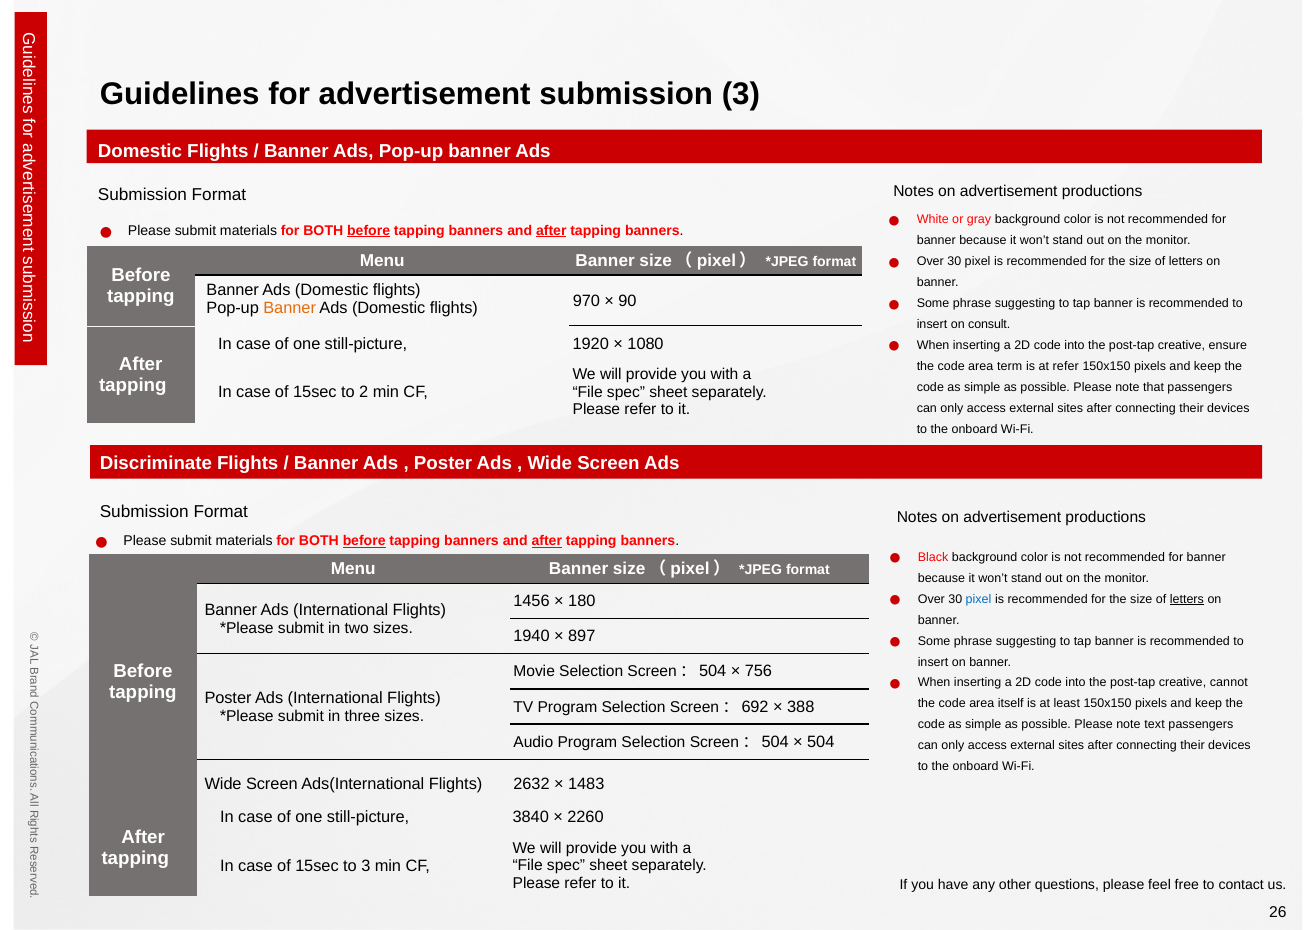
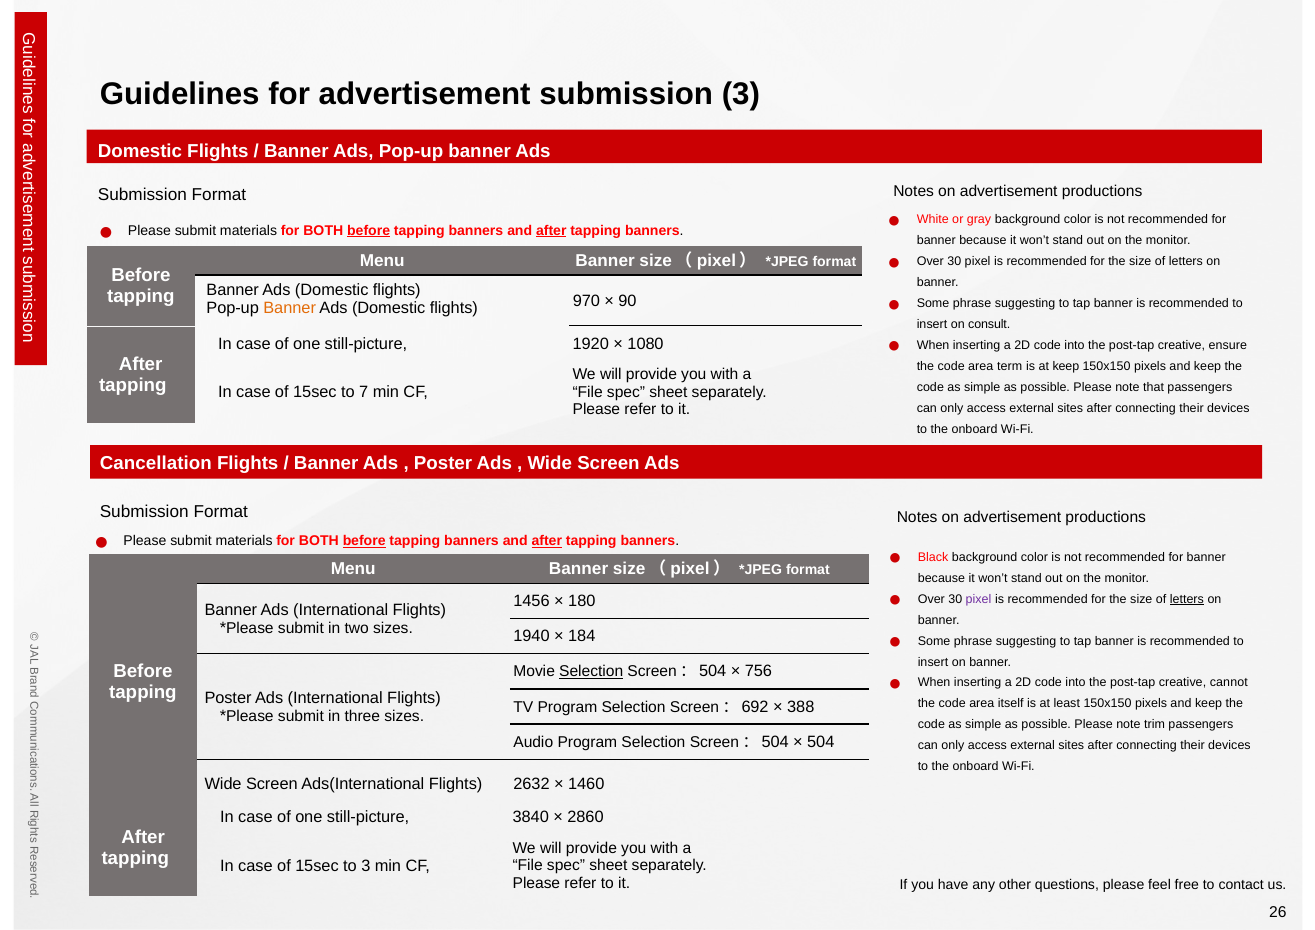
at refer: refer -> keep
2: 2 -> 7
Discriminate: Discriminate -> Cancellation
pixel at (979, 599) colour: blue -> purple
897: 897 -> 184
Selection at (591, 672) underline: none -> present
text: text -> trim
1483: 1483 -> 1460
2260: 2260 -> 2860
